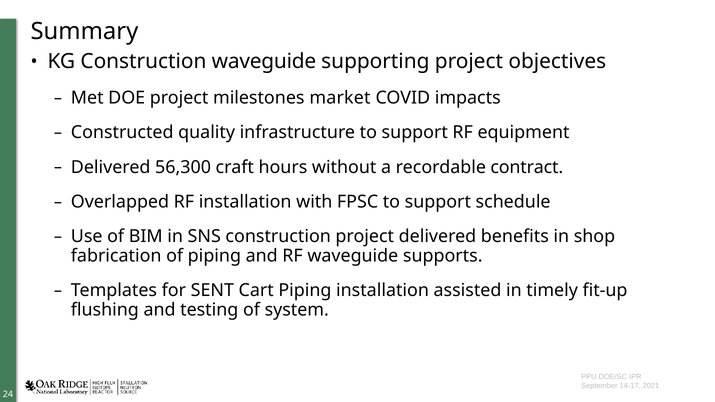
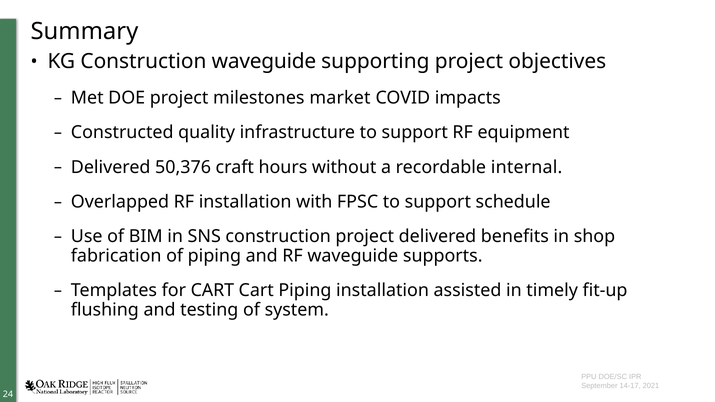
56,300: 56,300 -> 50,376
contract: contract -> internal
for SENT: SENT -> CART
